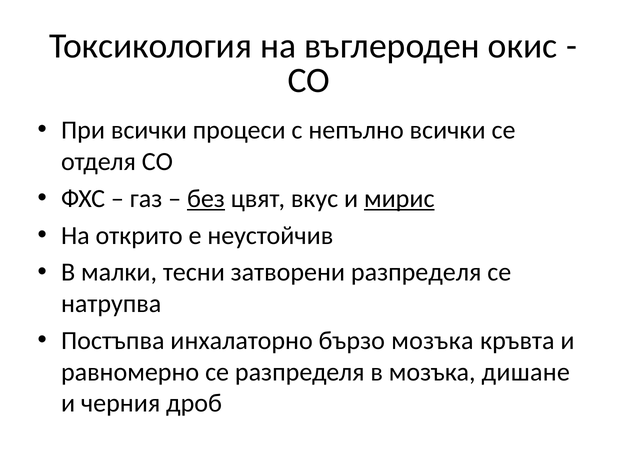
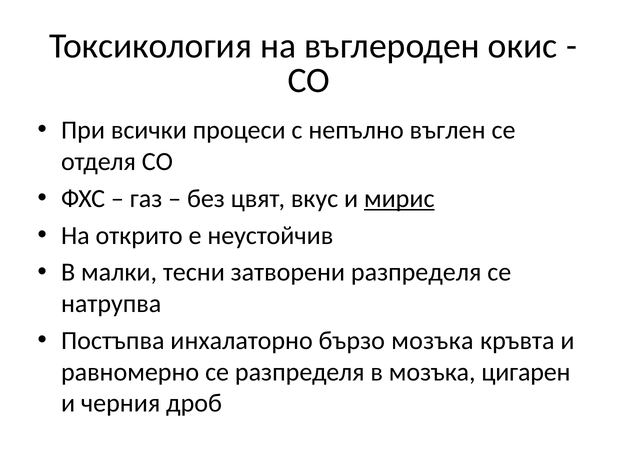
непълно всички: всички -> въглен
без underline: present -> none
дишане: дишане -> цигарен
